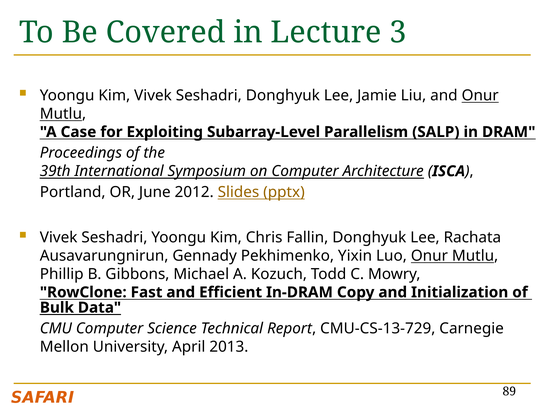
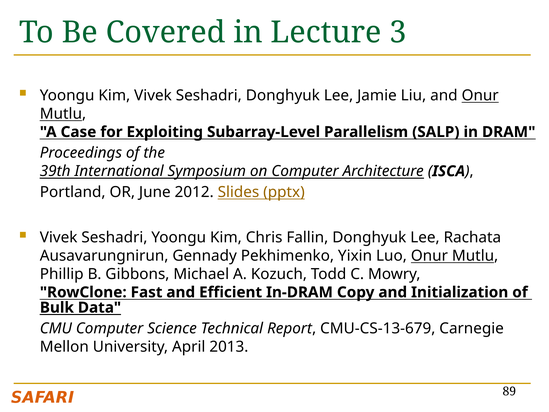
CMU-CS-13-729: CMU-CS-13-729 -> CMU-CS-13-679
